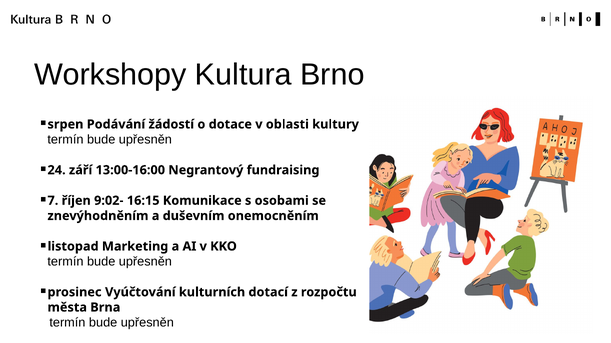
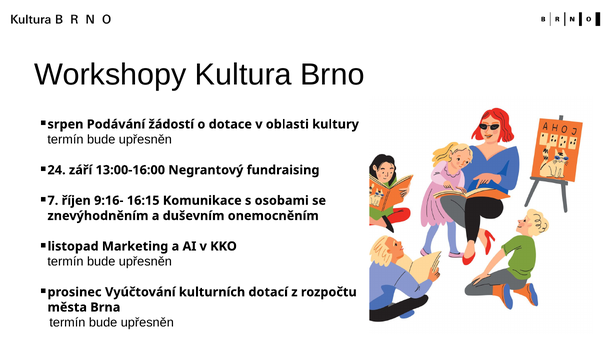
9:02-: 9:02- -> 9:16-
